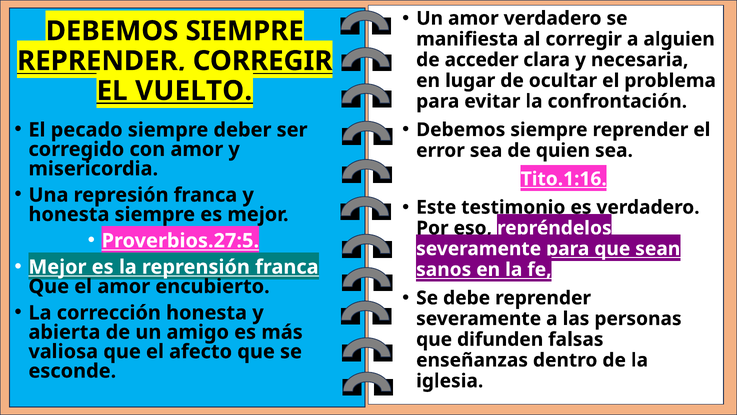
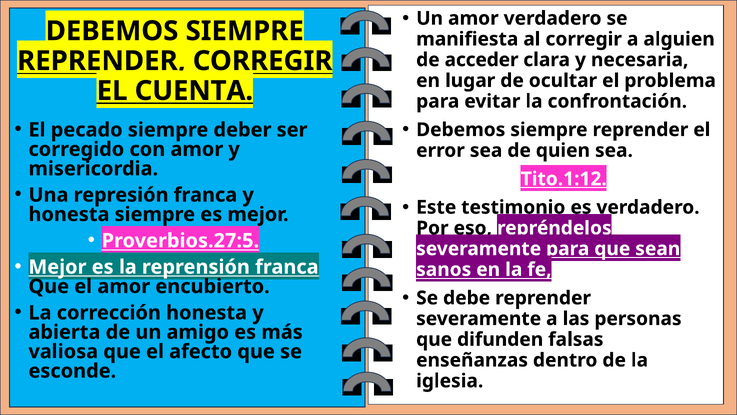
VUELTO: VUELTO -> CUENTA
Tito.1:16: Tito.1:16 -> Tito.1:12
